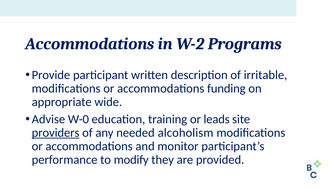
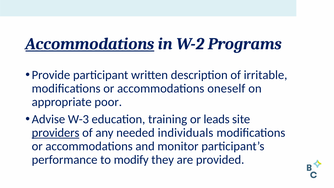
Accommodations at (90, 44) underline: none -> present
funding: funding -> oneself
wide: wide -> poor
W-0: W-0 -> W-3
alcoholism: alcoholism -> individuals
